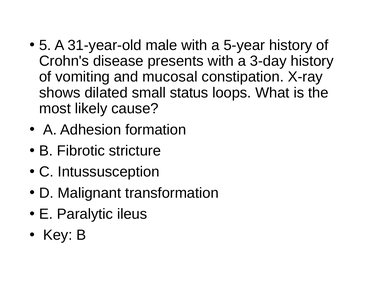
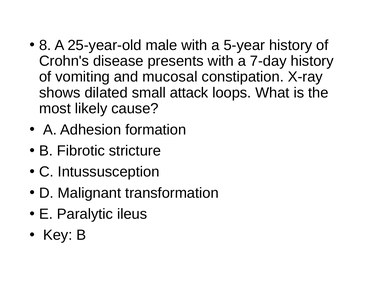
5: 5 -> 8
31-year-old: 31-year-old -> 25-year-old
3-day: 3-day -> 7-day
status: status -> attack
